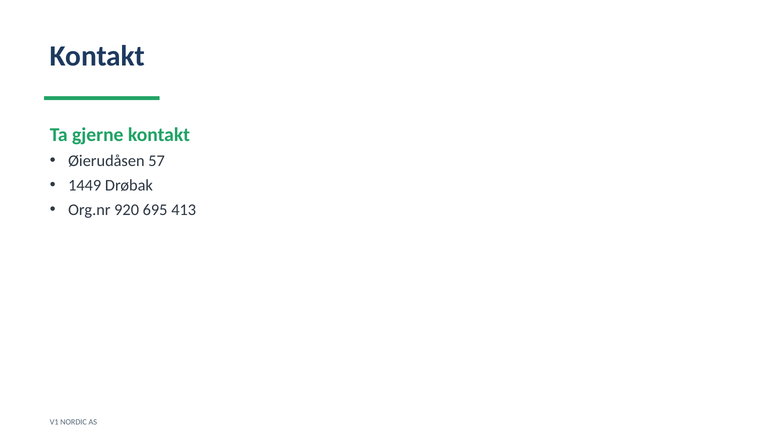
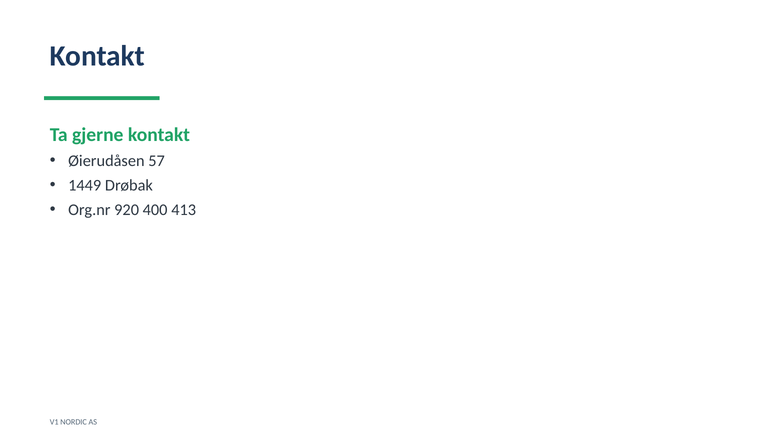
695: 695 -> 400
